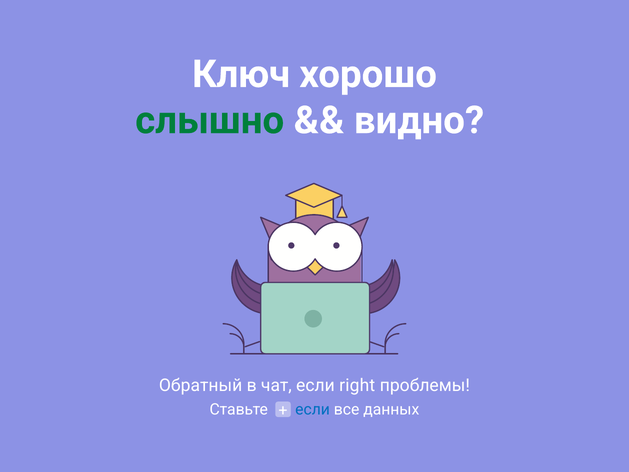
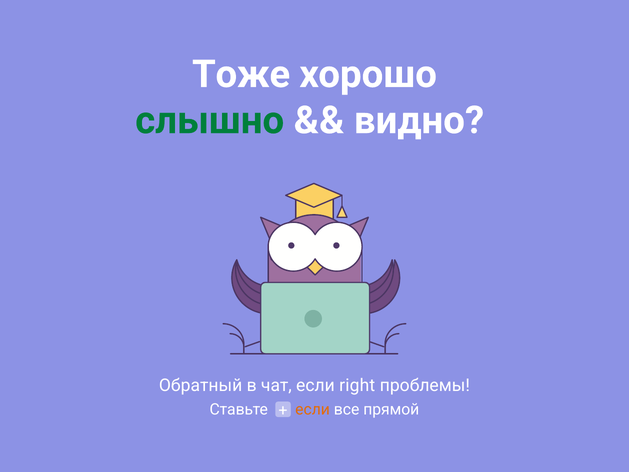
Ключ: Ключ -> Тоже
если at (313, 409) colour: blue -> orange
данных: данных -> прямой
